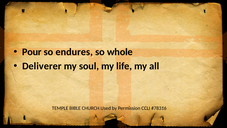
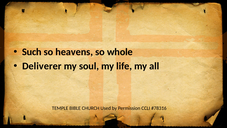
Pour: Pour -> Such
endures: endures -> heavens
